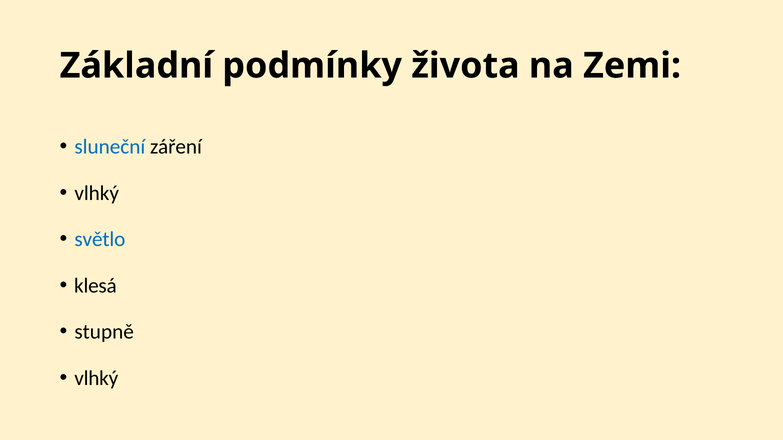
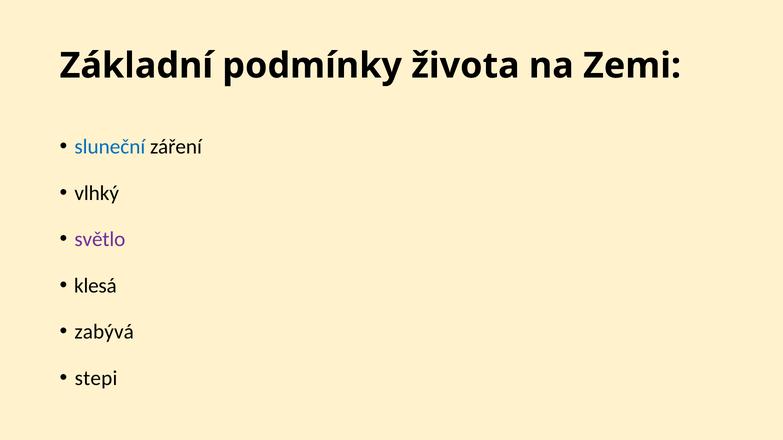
světlo colour: blue -> purple
stupně: stupně -> zabývá
vlhký at (96, 379): vlhký -> stepi
